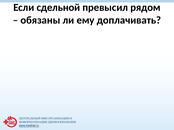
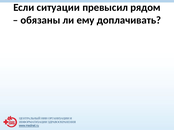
сдельной: сдельной -> ситуации
